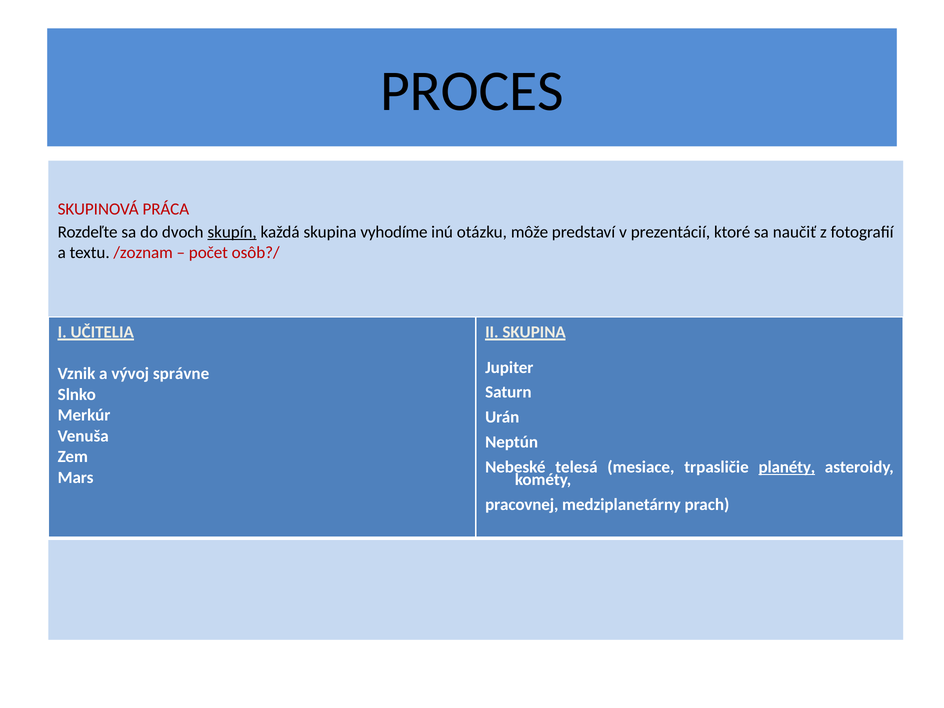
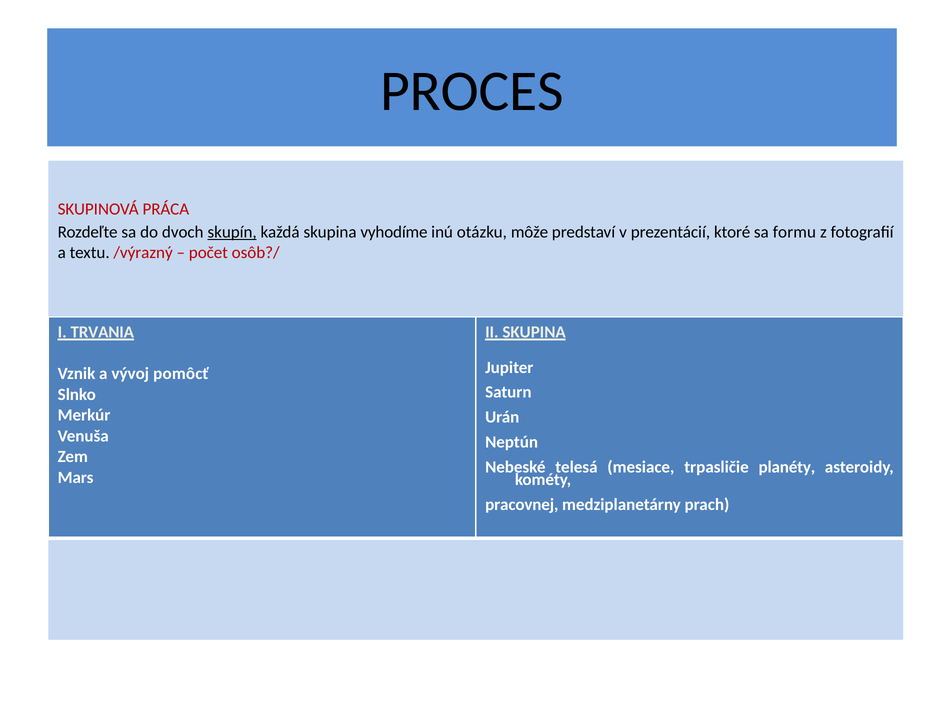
naučiť: naučiť -> formu
/zoznam: /zoznam -> /výrazný
UČITELIA: UČITELIA -> TRVANIA
správne: správne -> pomôcť
planéty underline: present -> none
